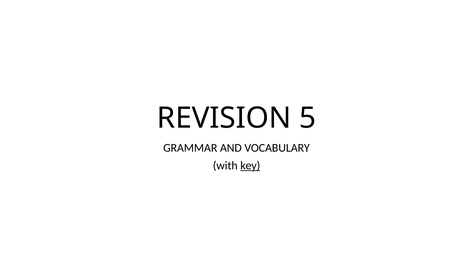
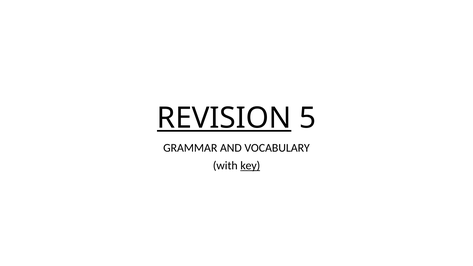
REVISION underline: none -> present
